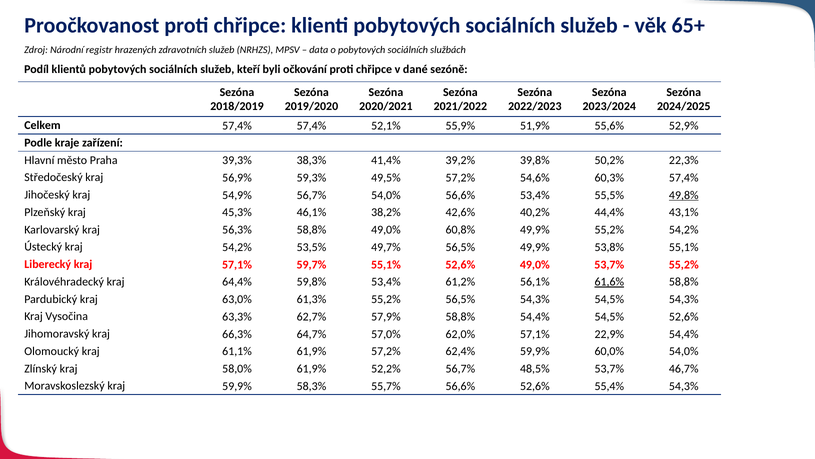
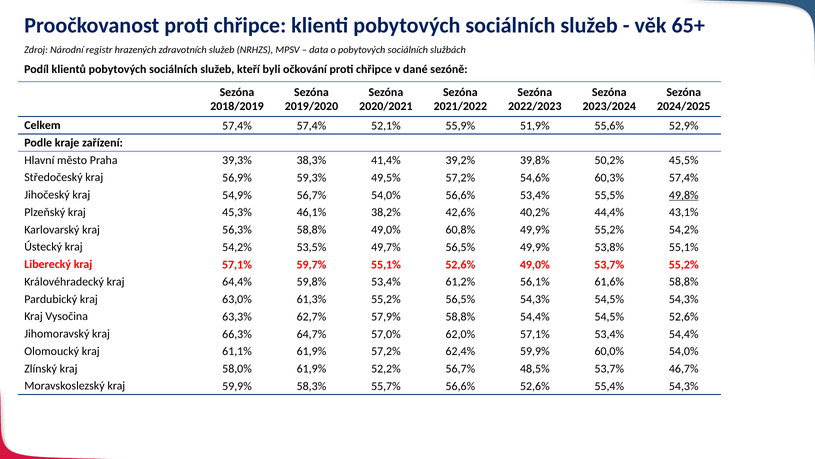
22,3%: 22,3% -> 45,5%
61,6% underline: present -> none
57,1% 22,9%: 22,9% -> 53,4%
